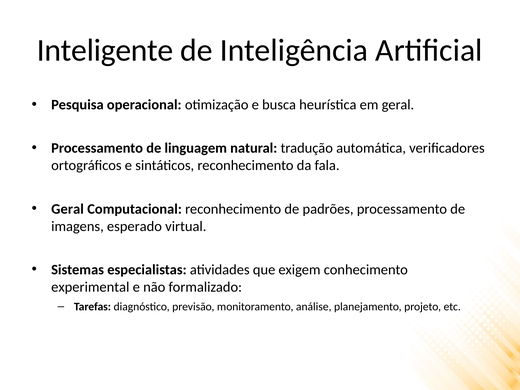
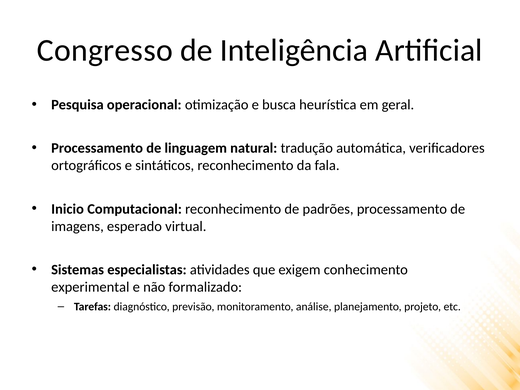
Inteligente: Inteligente -> Congresso
Geral at (68, 209): Geral -> Inicio
